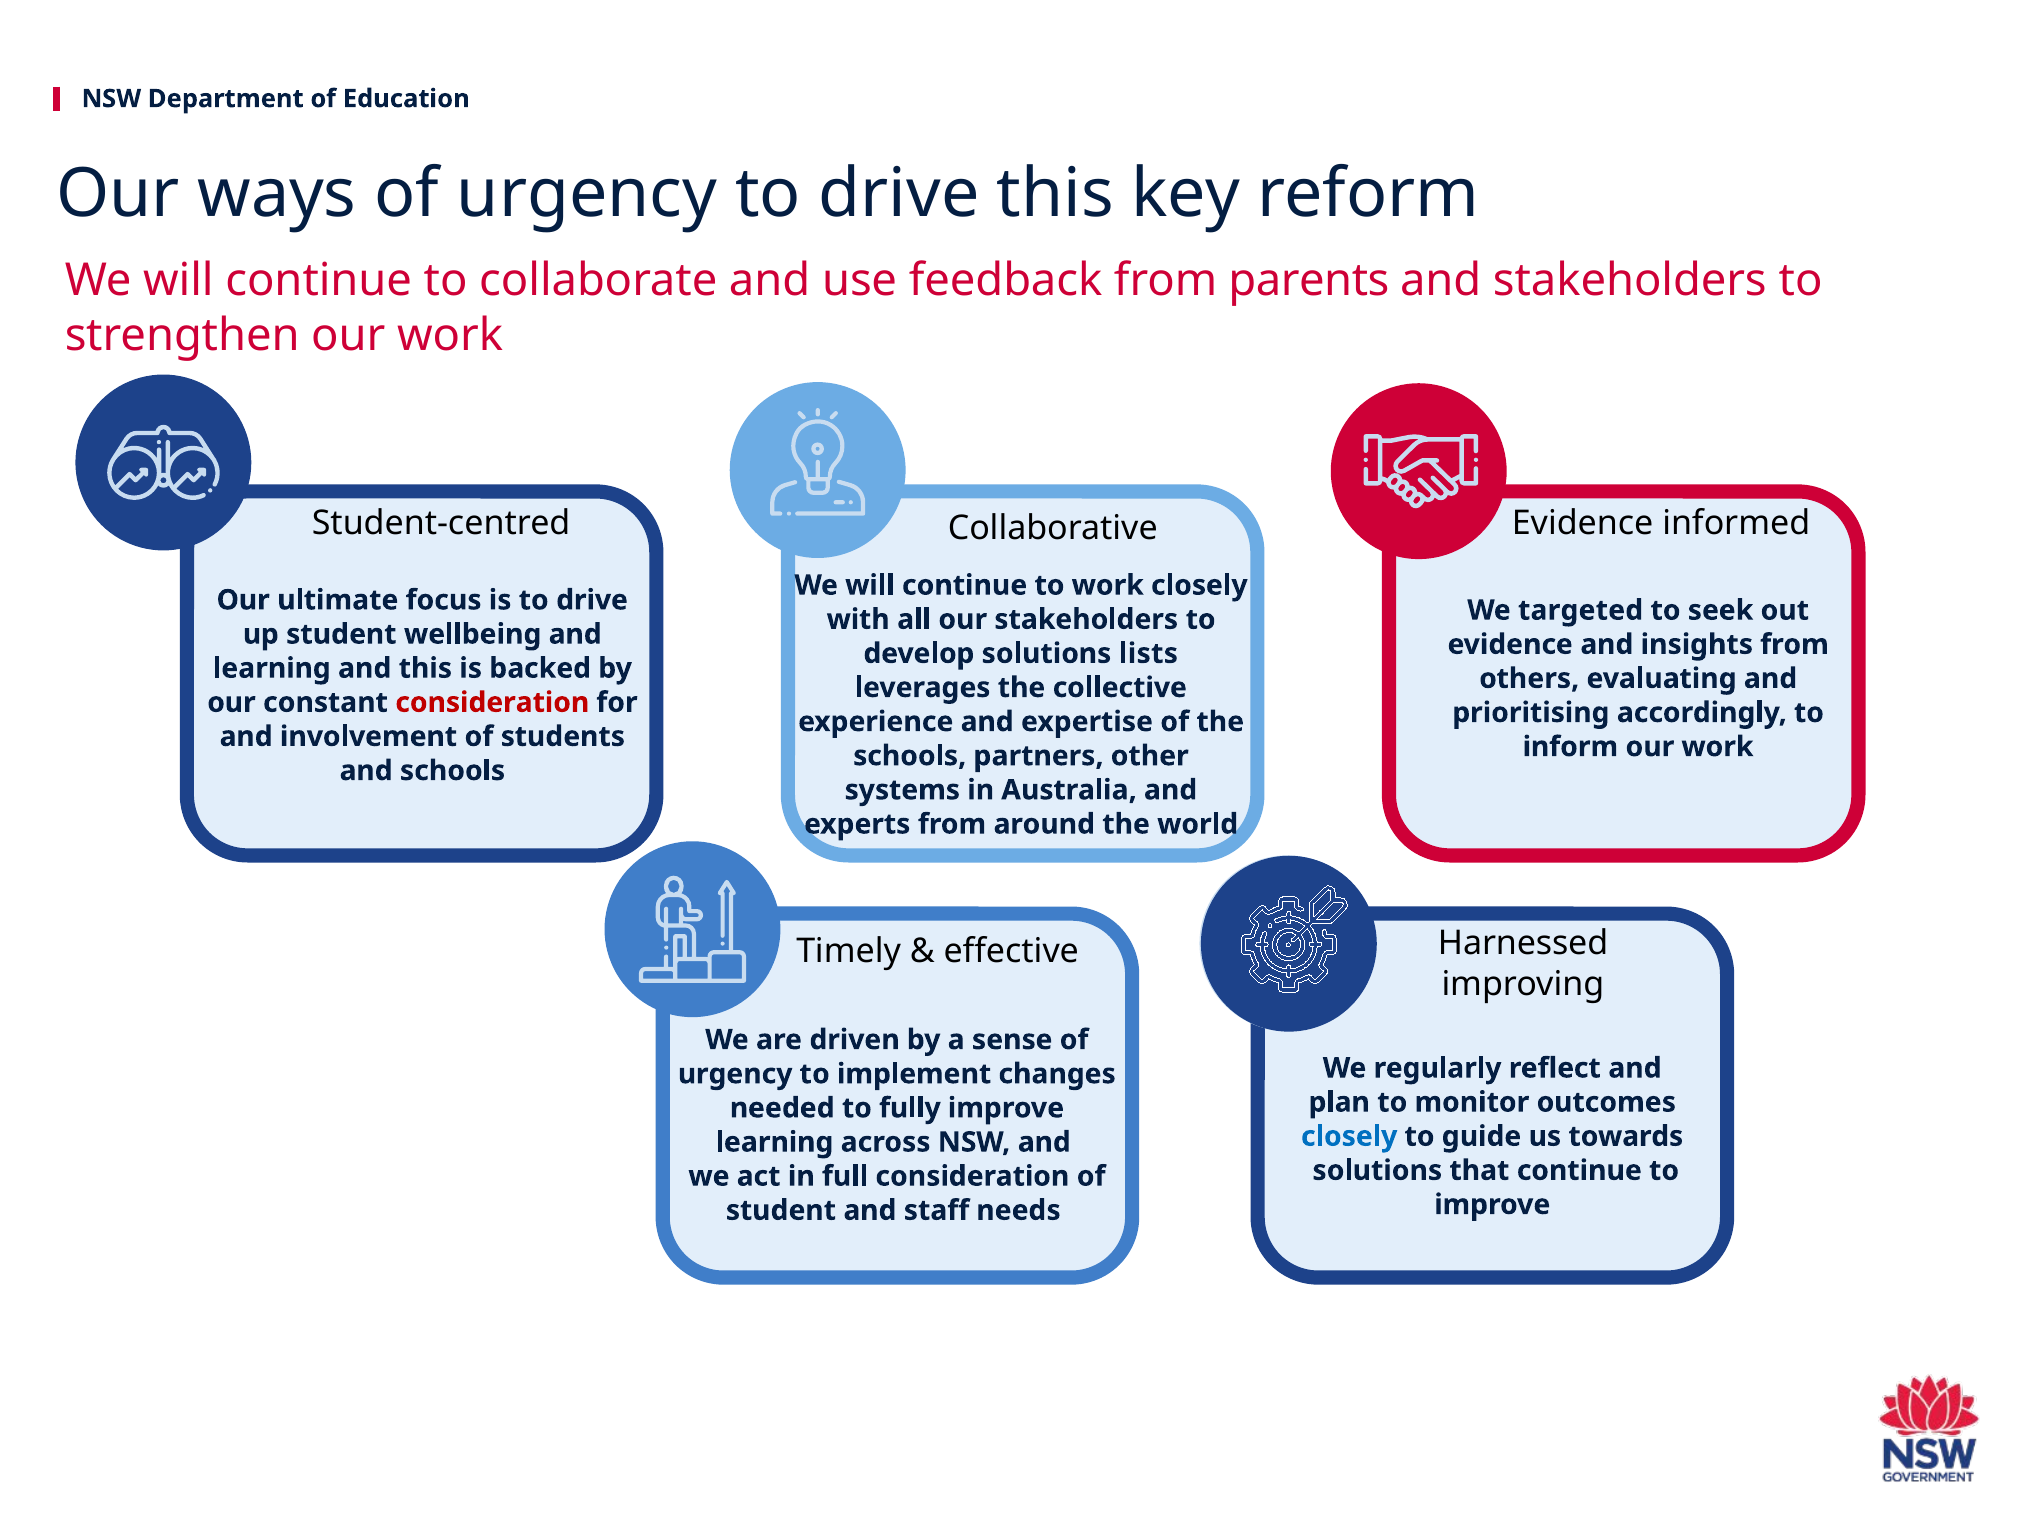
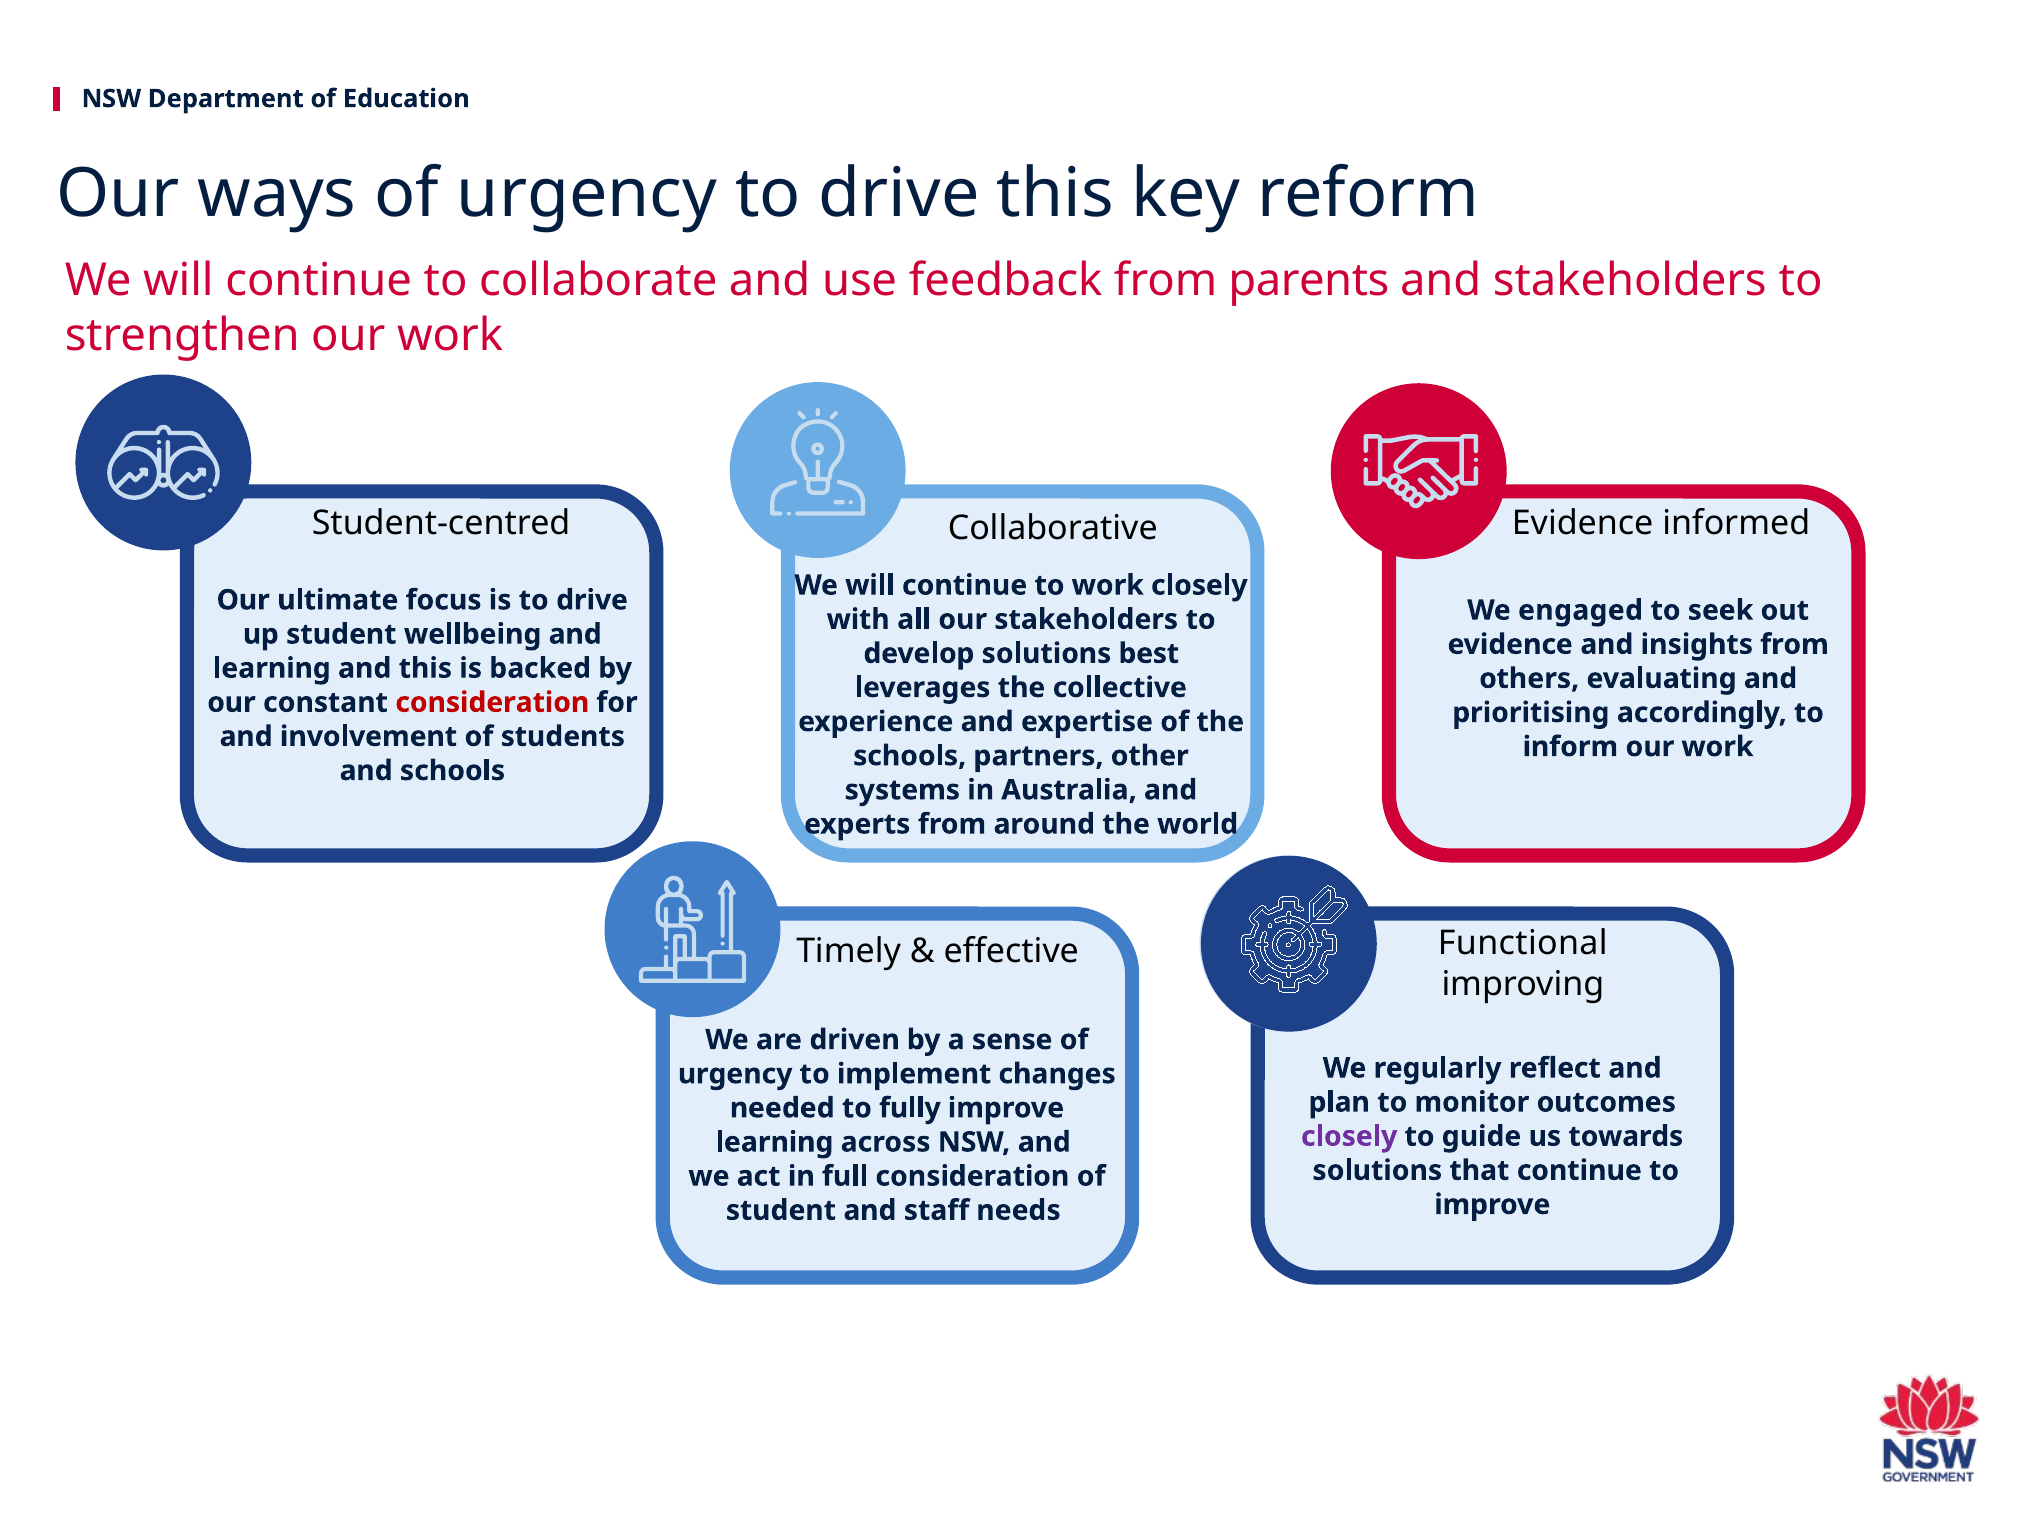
targeted: targeted -> engaged
lists: lists -> best
Harnessed: Harnessed -> Functional
closely at (1349, 1136) colour: blue -> purple
